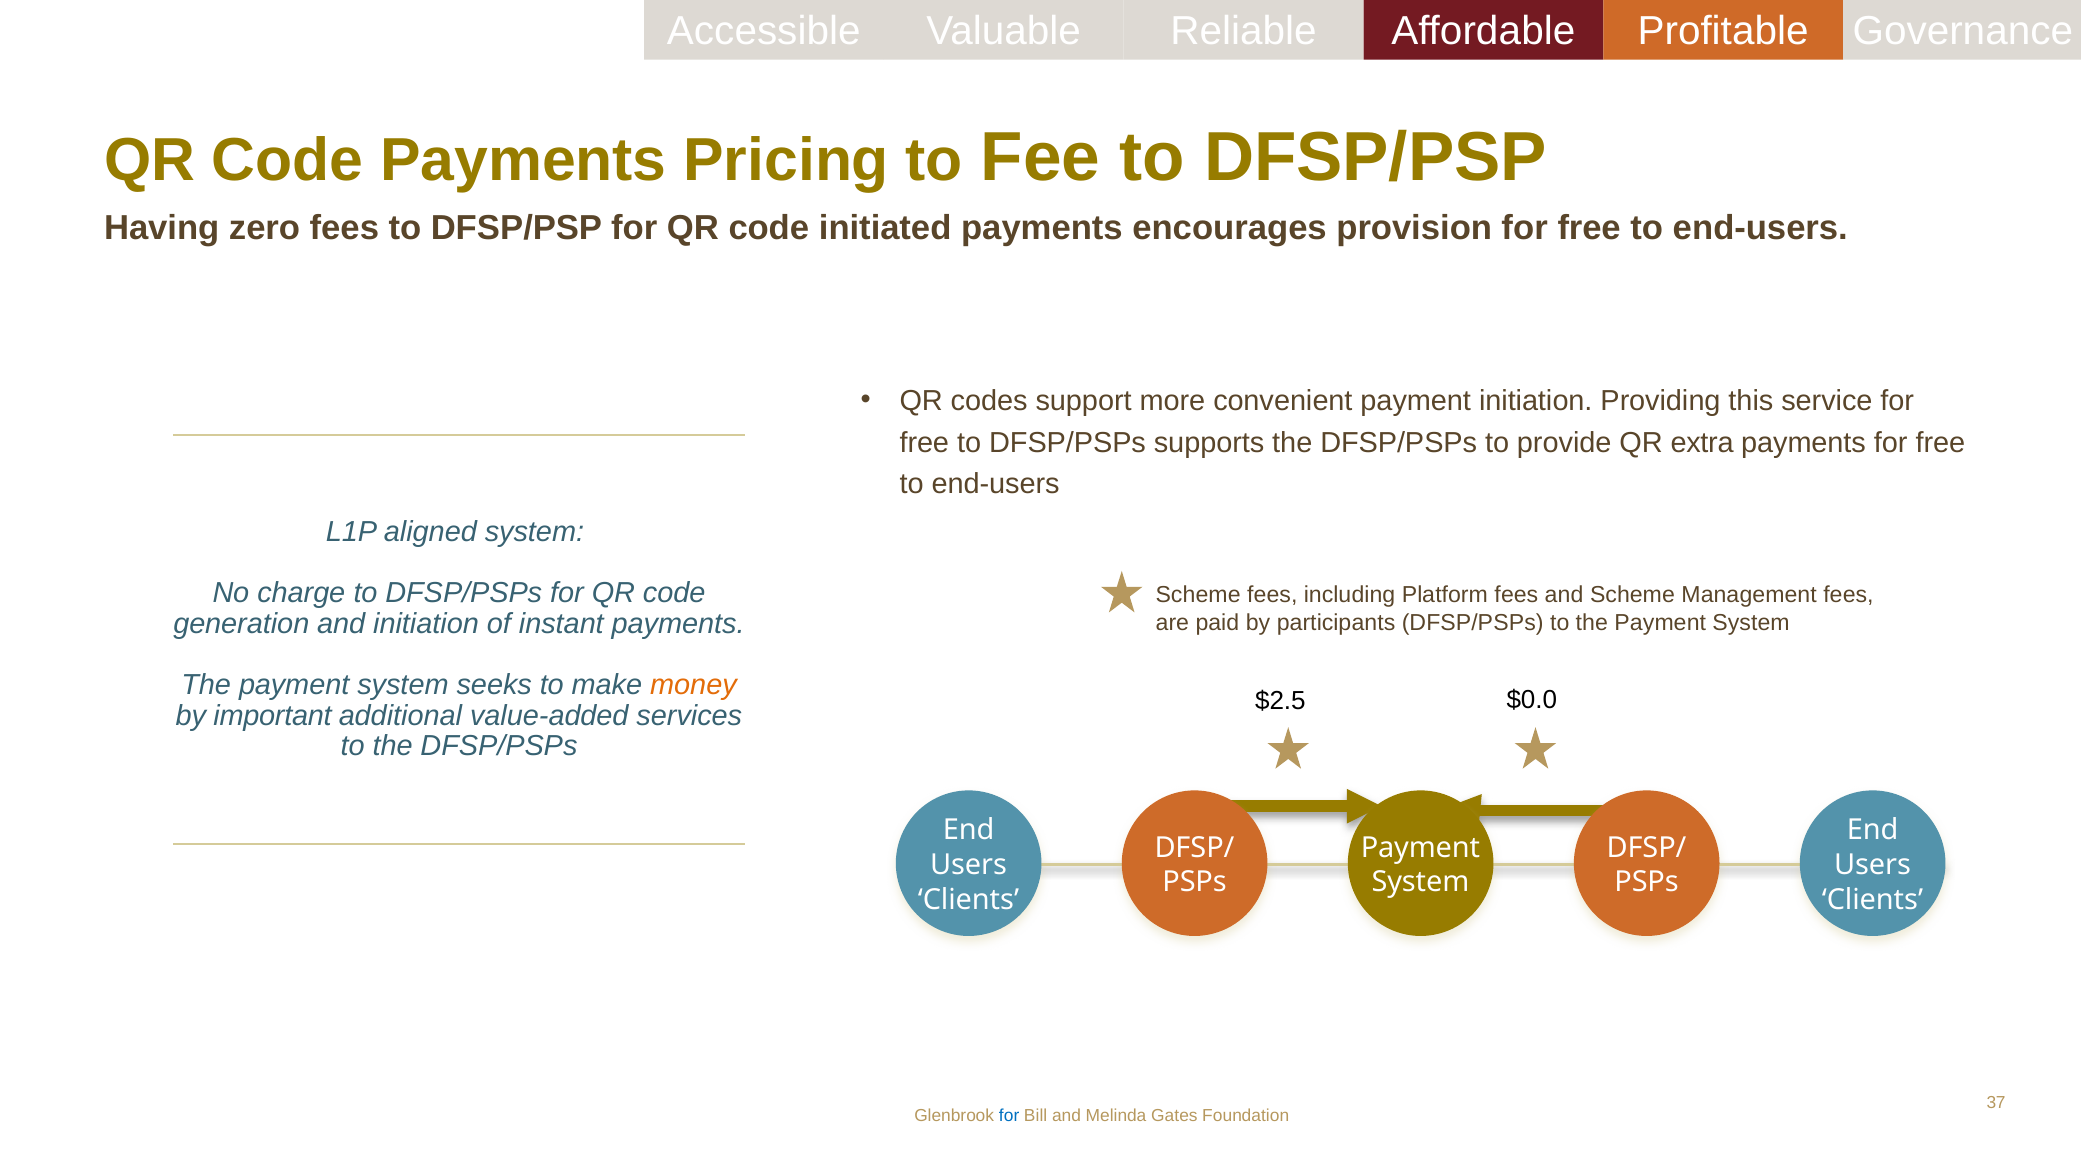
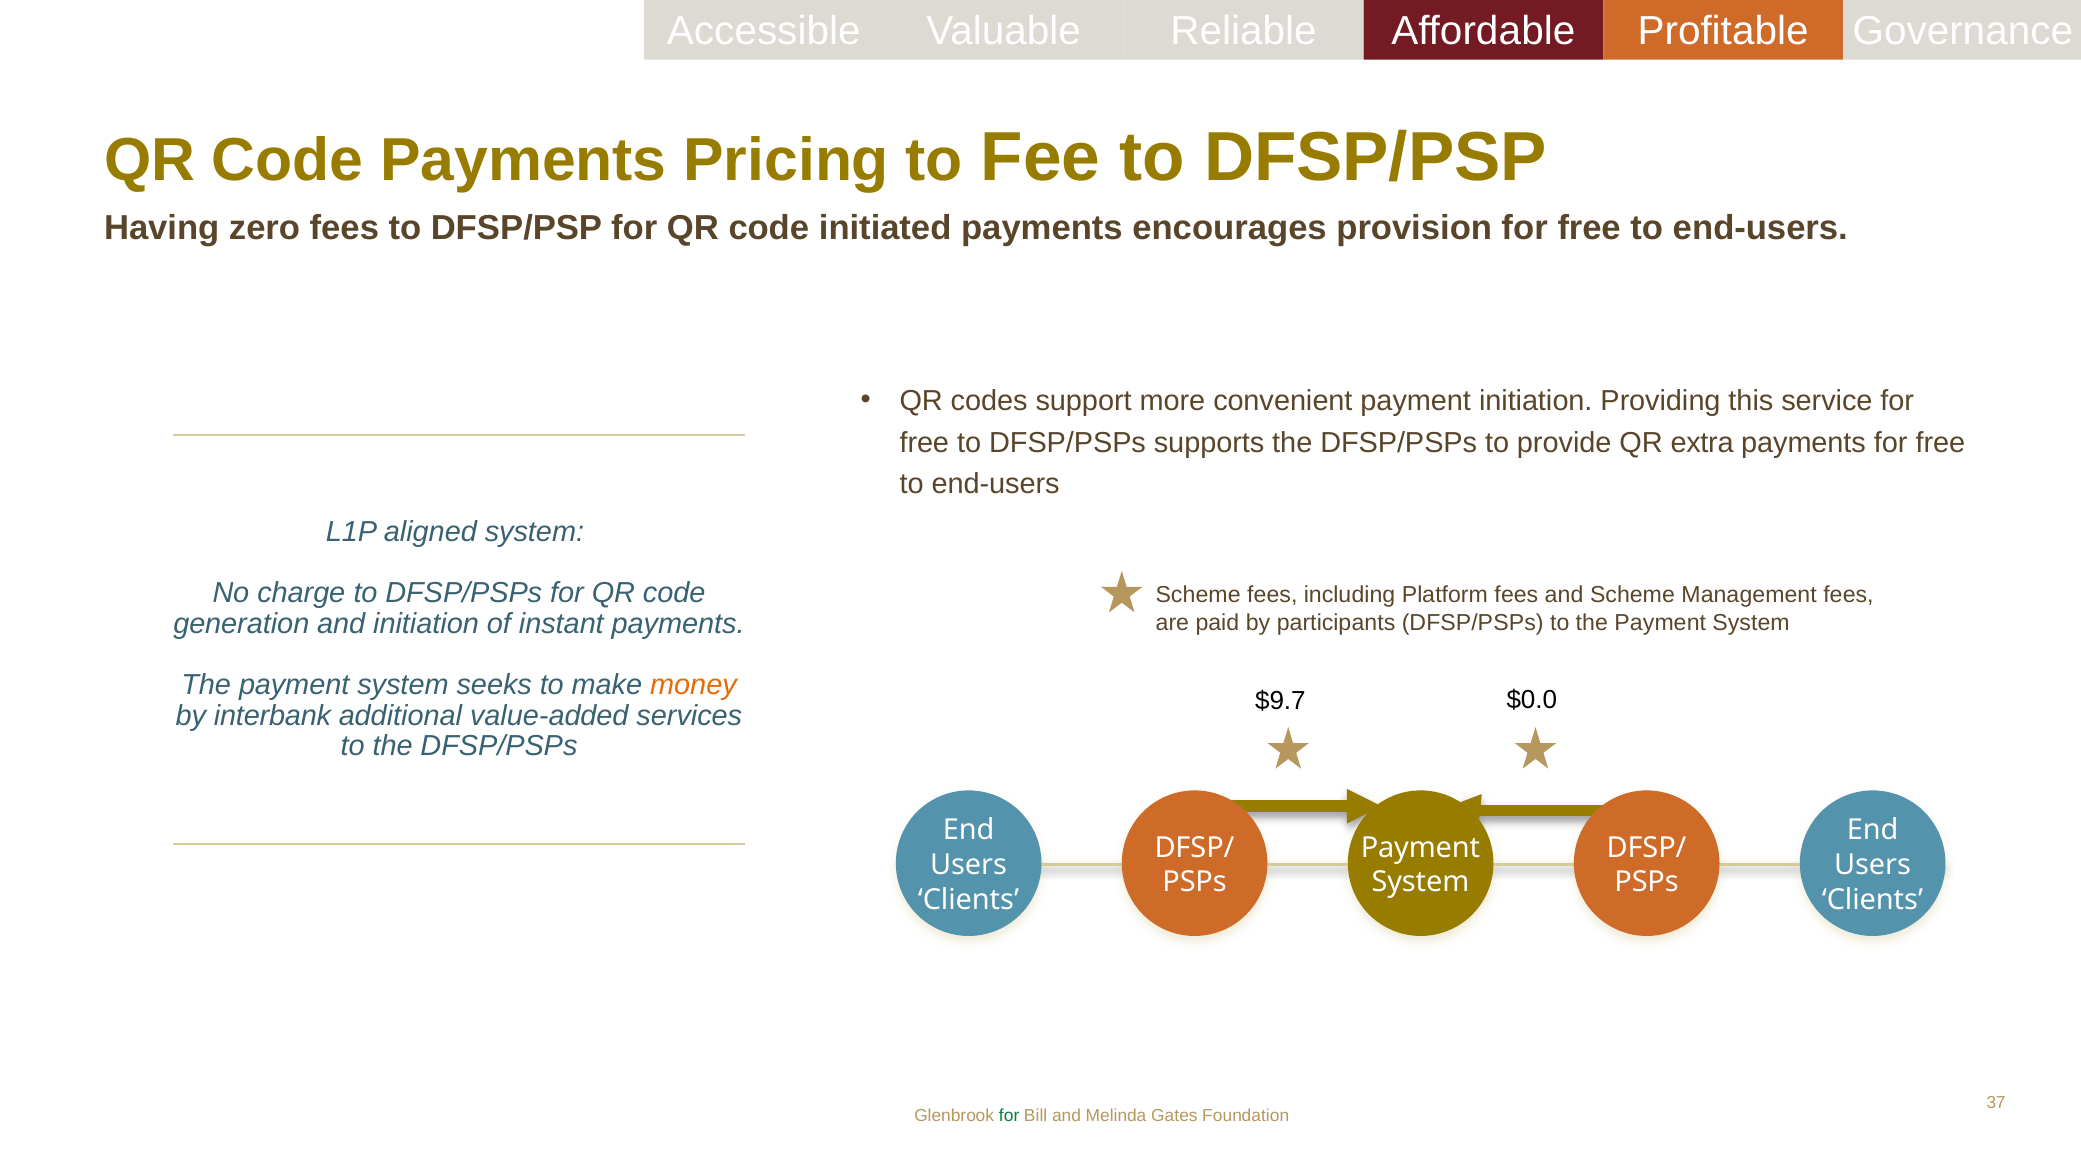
$2.5: $2.5 -> $9.7
important: important -> interbank
for at (1009, 1116) colour: blue -> green
